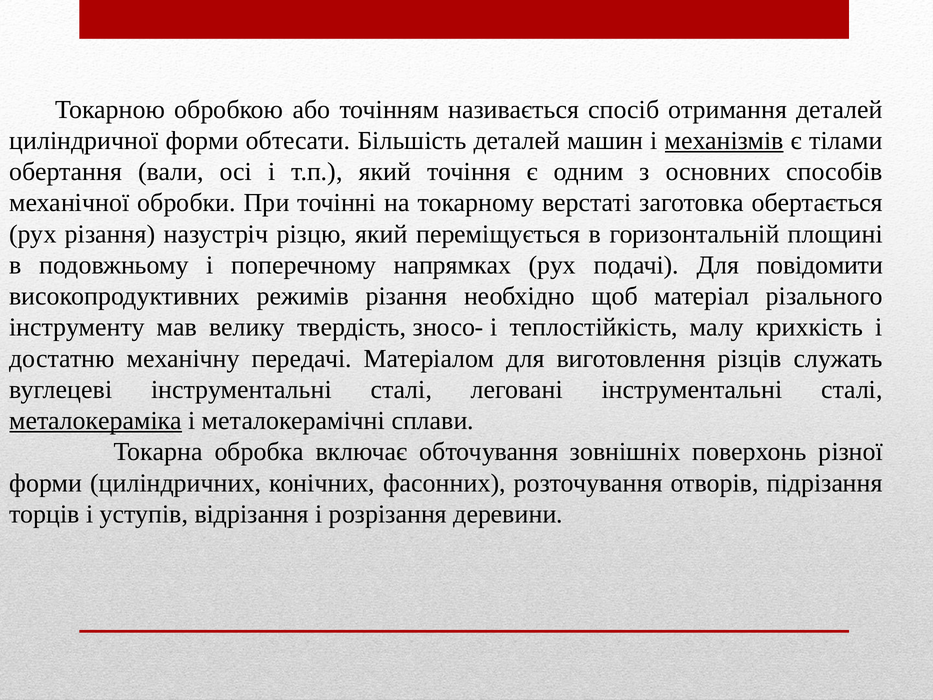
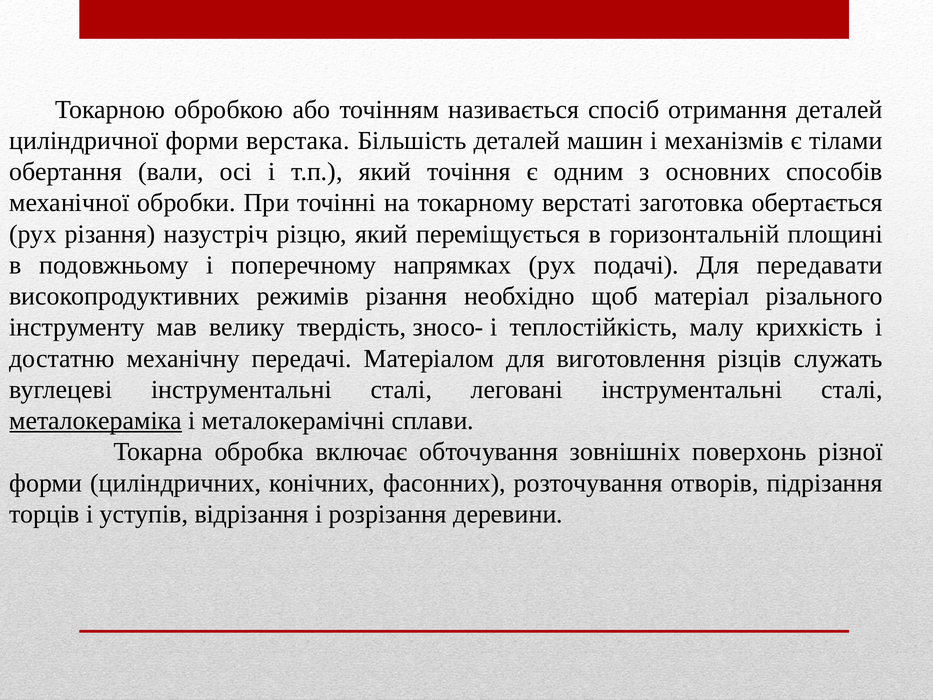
обтесати: обтесати -> верстака
механізмів underline: present -> none
повідомити: повідомити -> передавати
